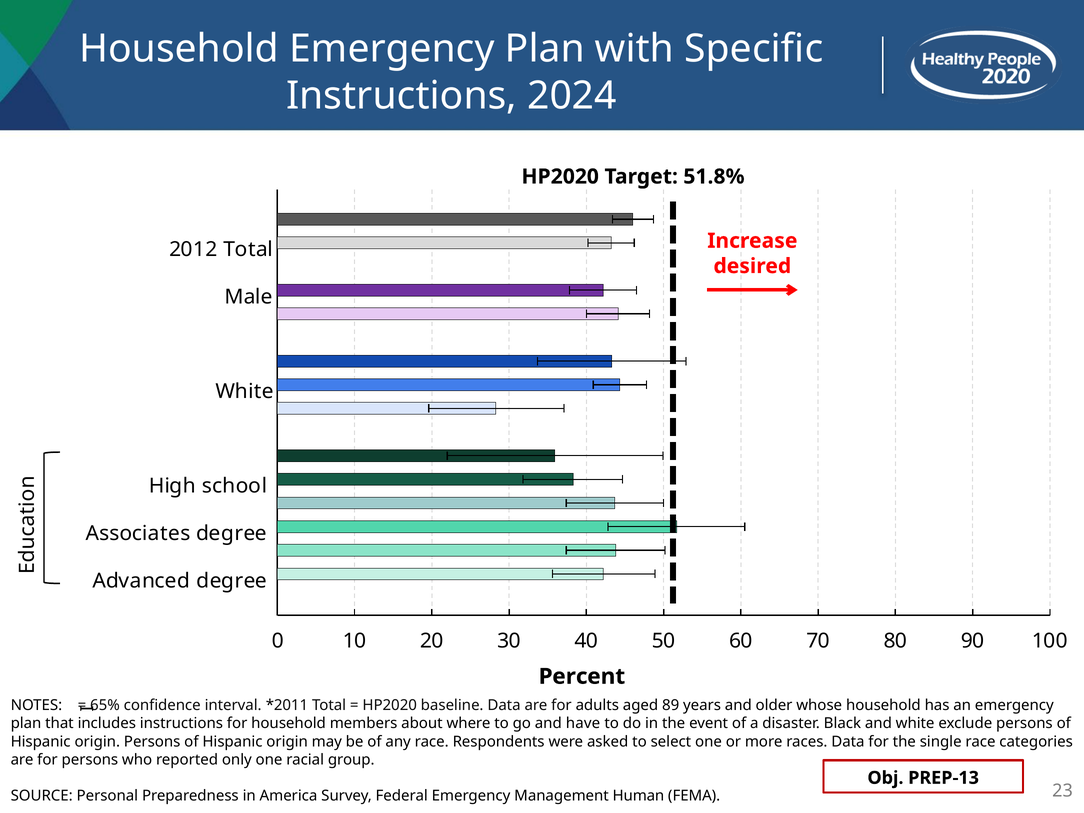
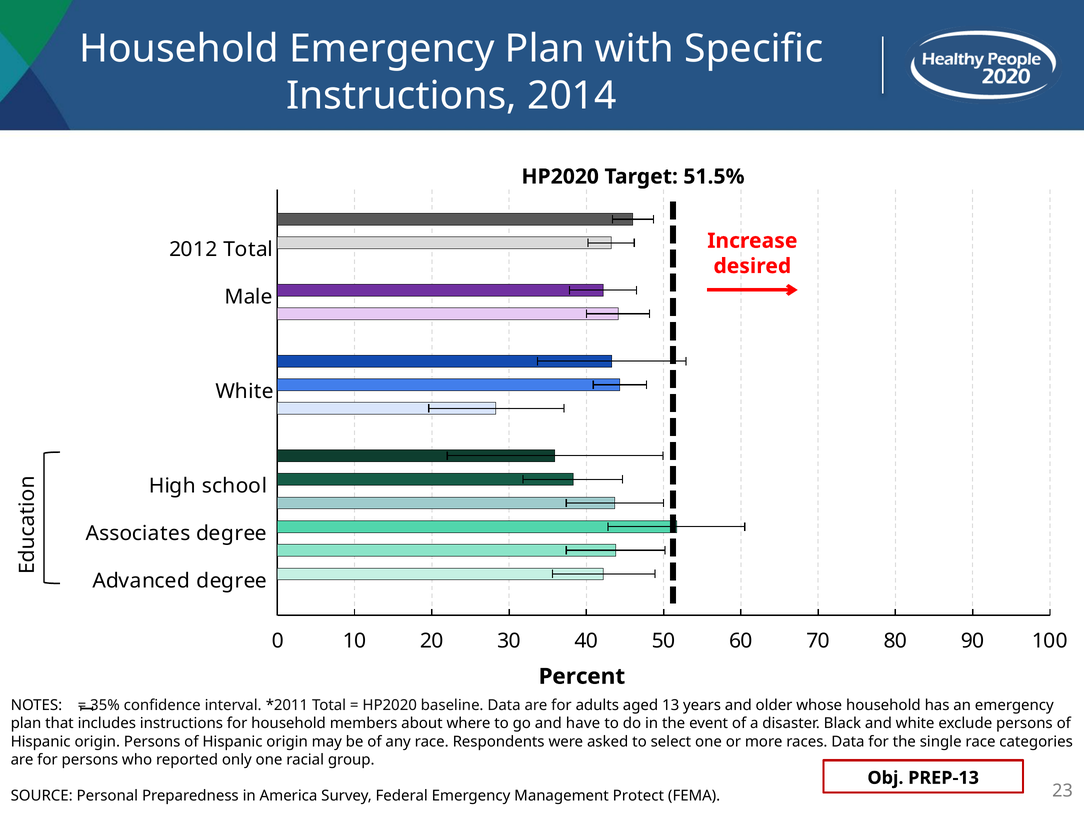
2024: 2024 -> 2014
51.8%: 51.8% -> 51.5%
65%: 65% -> 35%
89: 89 -> 13
Human: Human -> Protect
